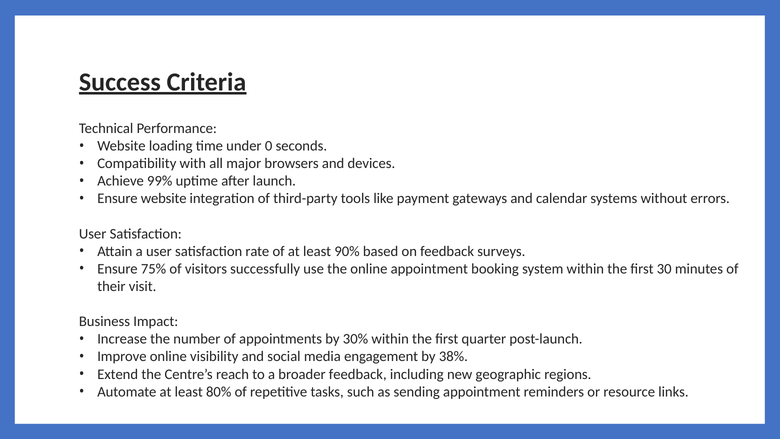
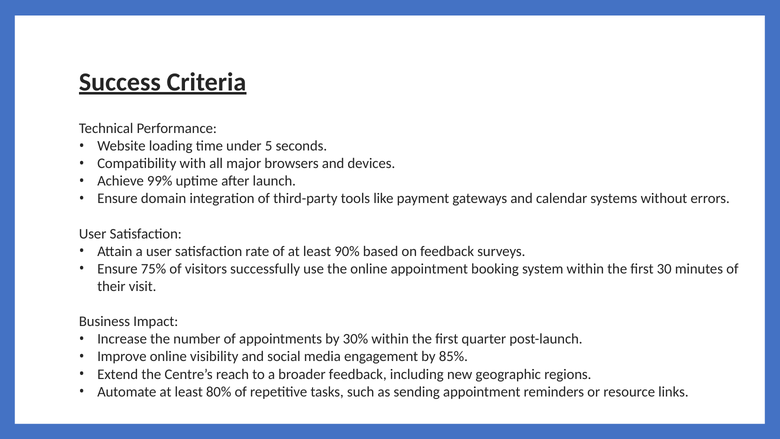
0: 0 -> 5
Ensure website: website -> domain
38%: 38% -> 85%
